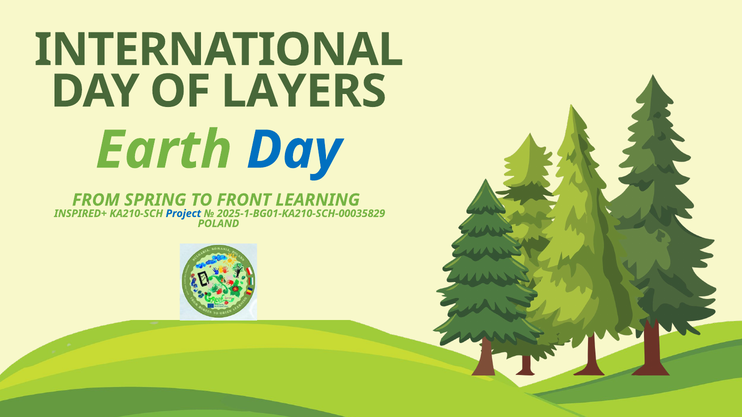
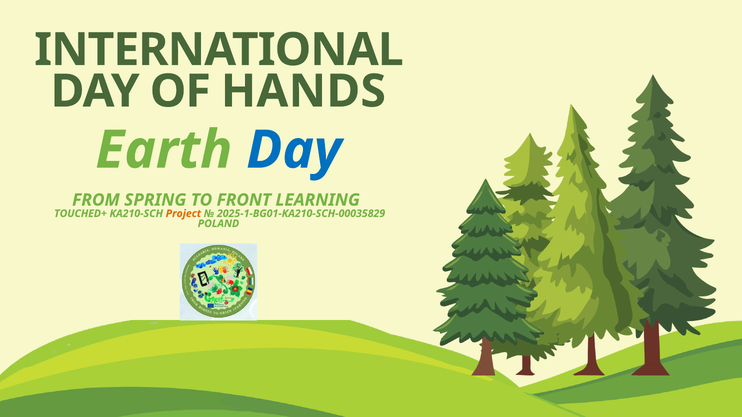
LAYERS: LAYERS -> HANDS
INSPIRED+: INSPIRED+ -> TOUCHED+
Project colour: blue -> orange
